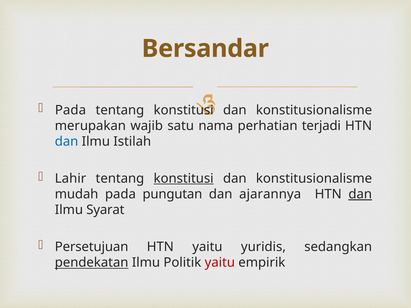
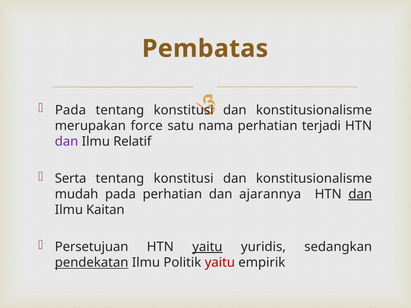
Bersandar: Bersandar -> Pembatas
wajib: wajib -> force
dan at (67, 142) colour: blue -> purple
Istilah: Istilah -> Relatif
Lahir: Lahir -> Serta
konstitusi at (184, 179) underline: present -> none
pada pungutan: pungutan -> perhatian
Syarat: Syarat -> Kaitan
yaitu at (207, 247) underline: none -> present
